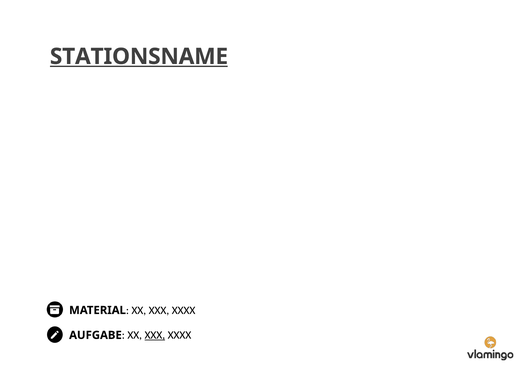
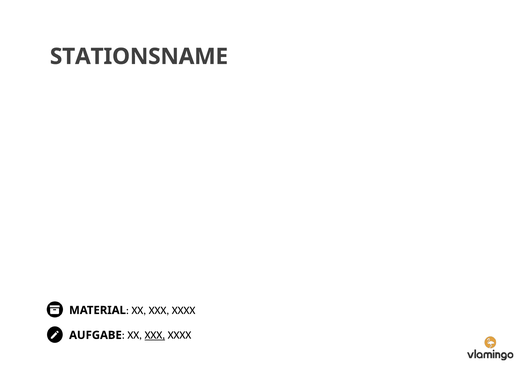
STATIONSNAME underline: present -> none
